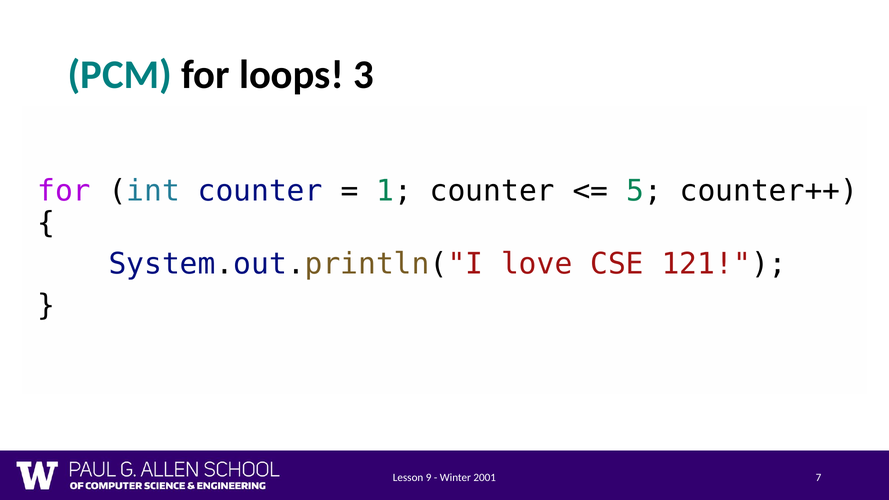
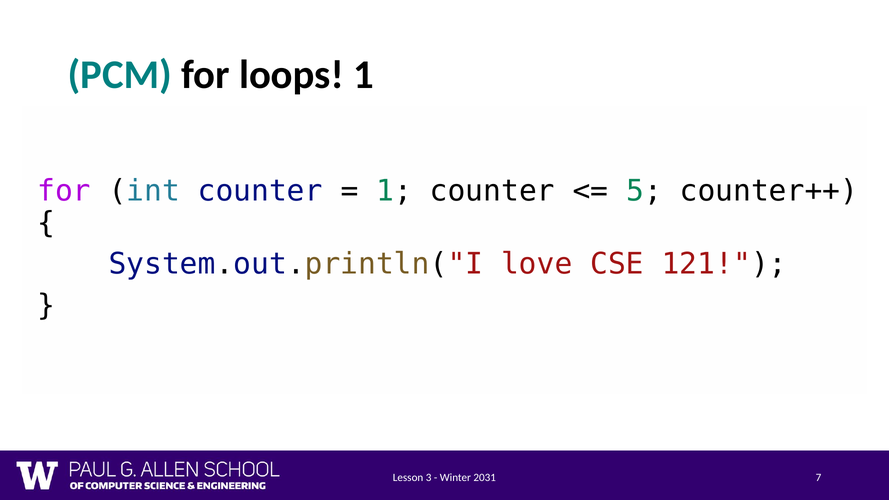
loops 3: 3 -> 1
9: 9 -> 3
2001: 2001 -> 2031
